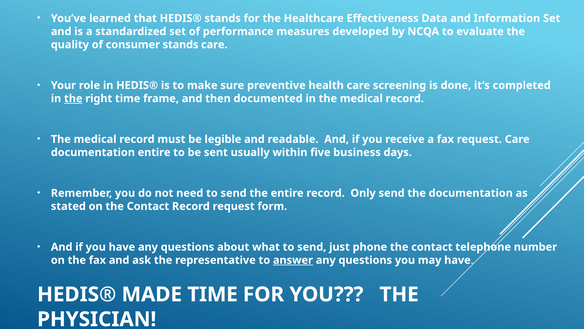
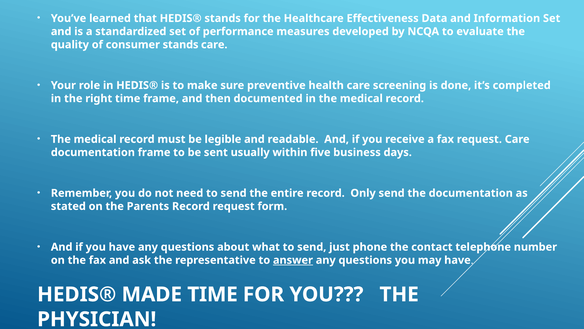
the at (73, 98) underline: present -> none
documentation entire: entire -> frame
on the Contact: Contact -> Parents
